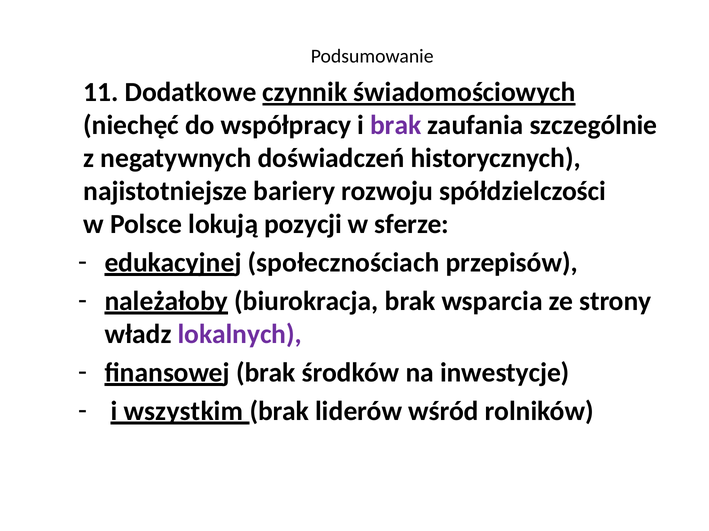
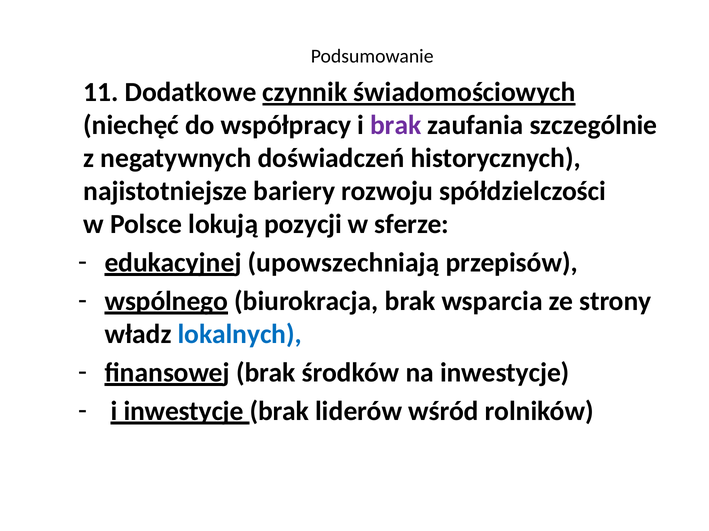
społecznościach: społecznościach -> upowszechniają
należałoby: należałoby -> wspólnego
lokalnych colour: purple -> blue
i wszystkim: wszystkim -> inwestycje
